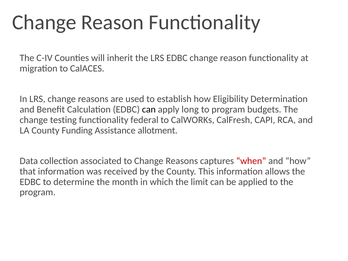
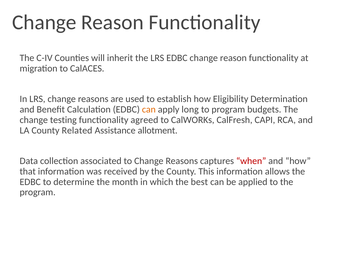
can at (149, 109) colour: black -> orange
federal: federal -> agreed
Funding: Funding -> Related
limit: limit -> best
